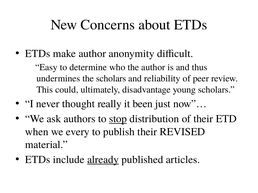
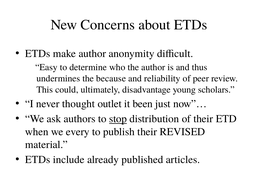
the scholars: scholars -> because
really: really -> outlet
already underline: present -> none
